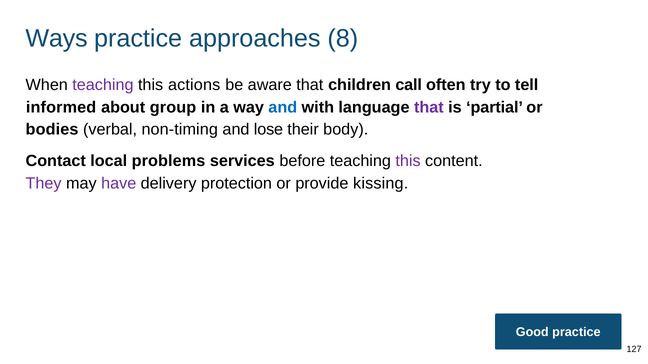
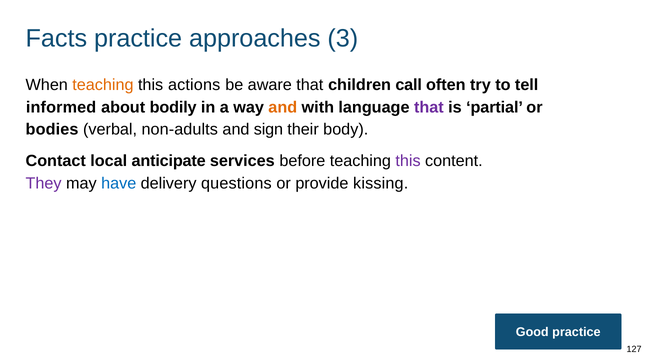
Ways: Ways -> Facts
8: 8 -> 3
teaching at (103, 85) colour: purple -> orange
group: group -> bodily
and at (283, 107) colour: blue -> orange
non-timing: non-timing -> non-adults
lose: lose -> sign
problems: problems -> anticipate
have colour: purple -> blue
protection: protection -> questions
